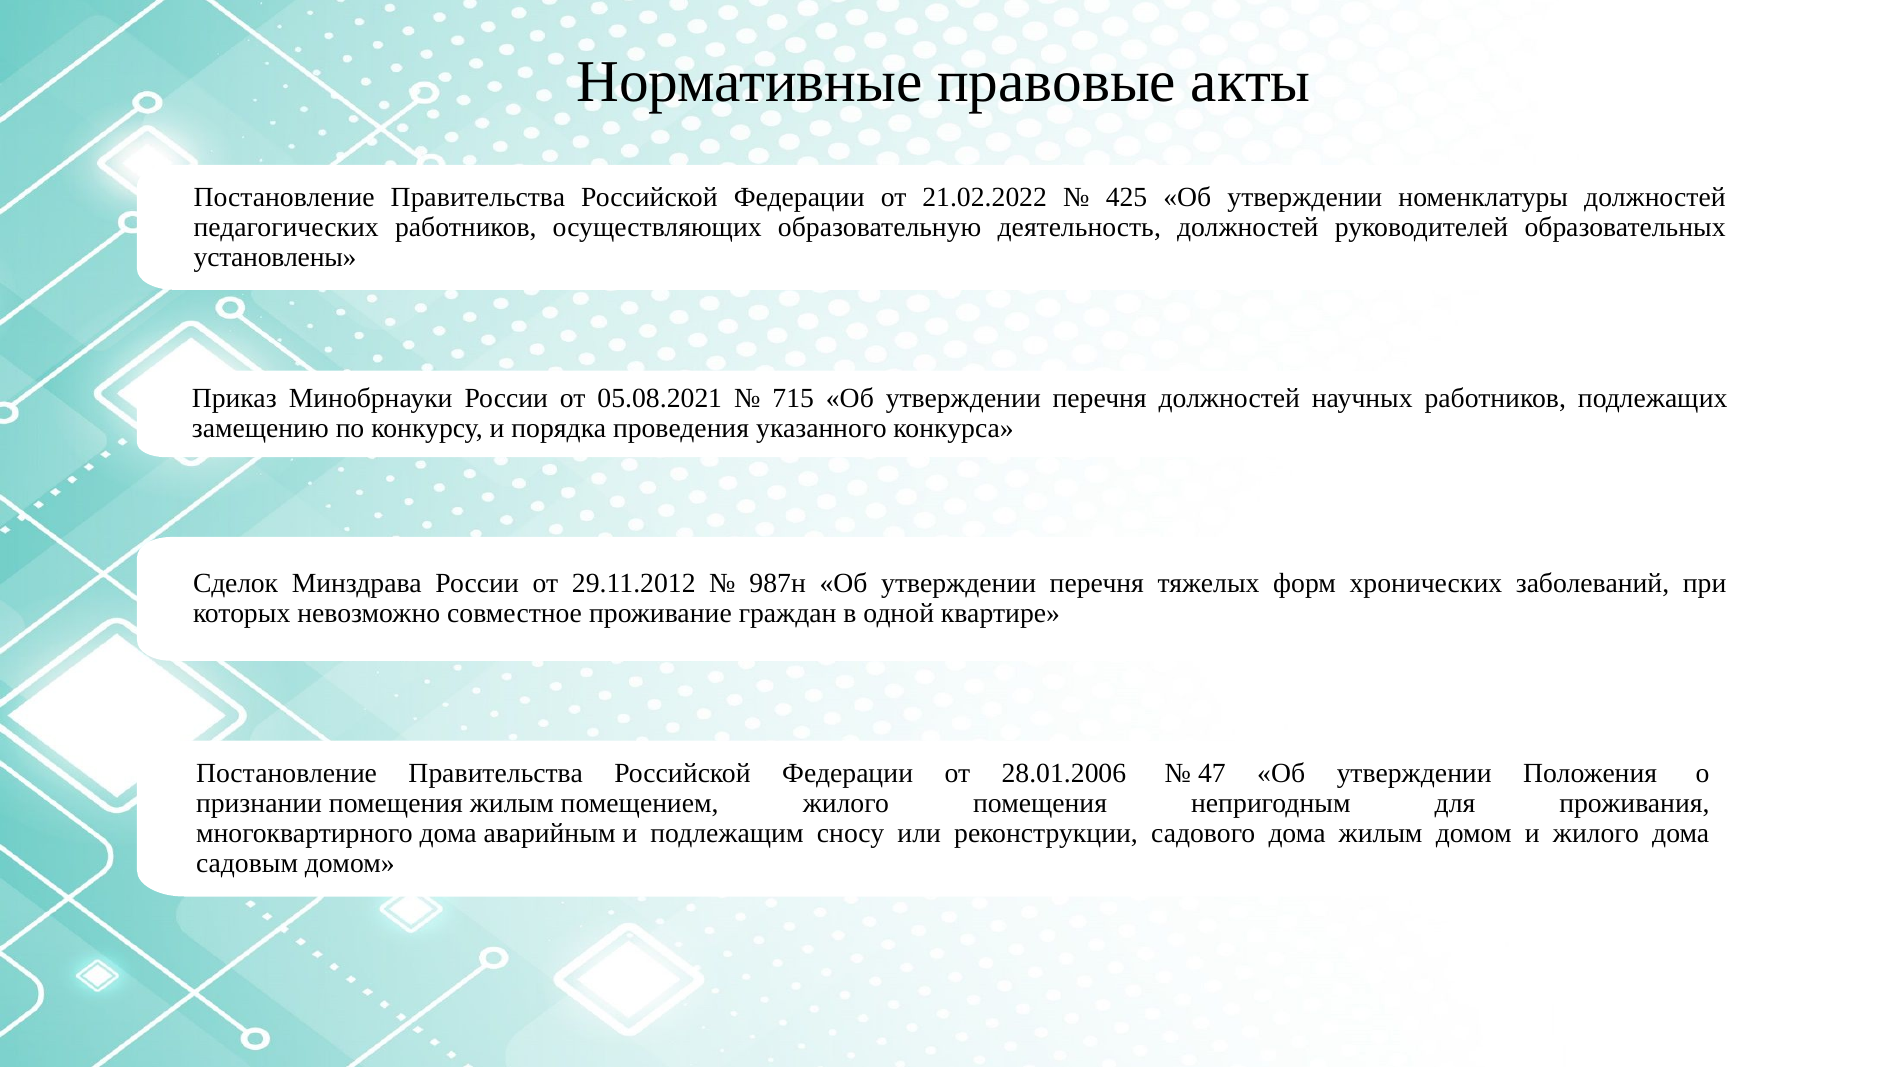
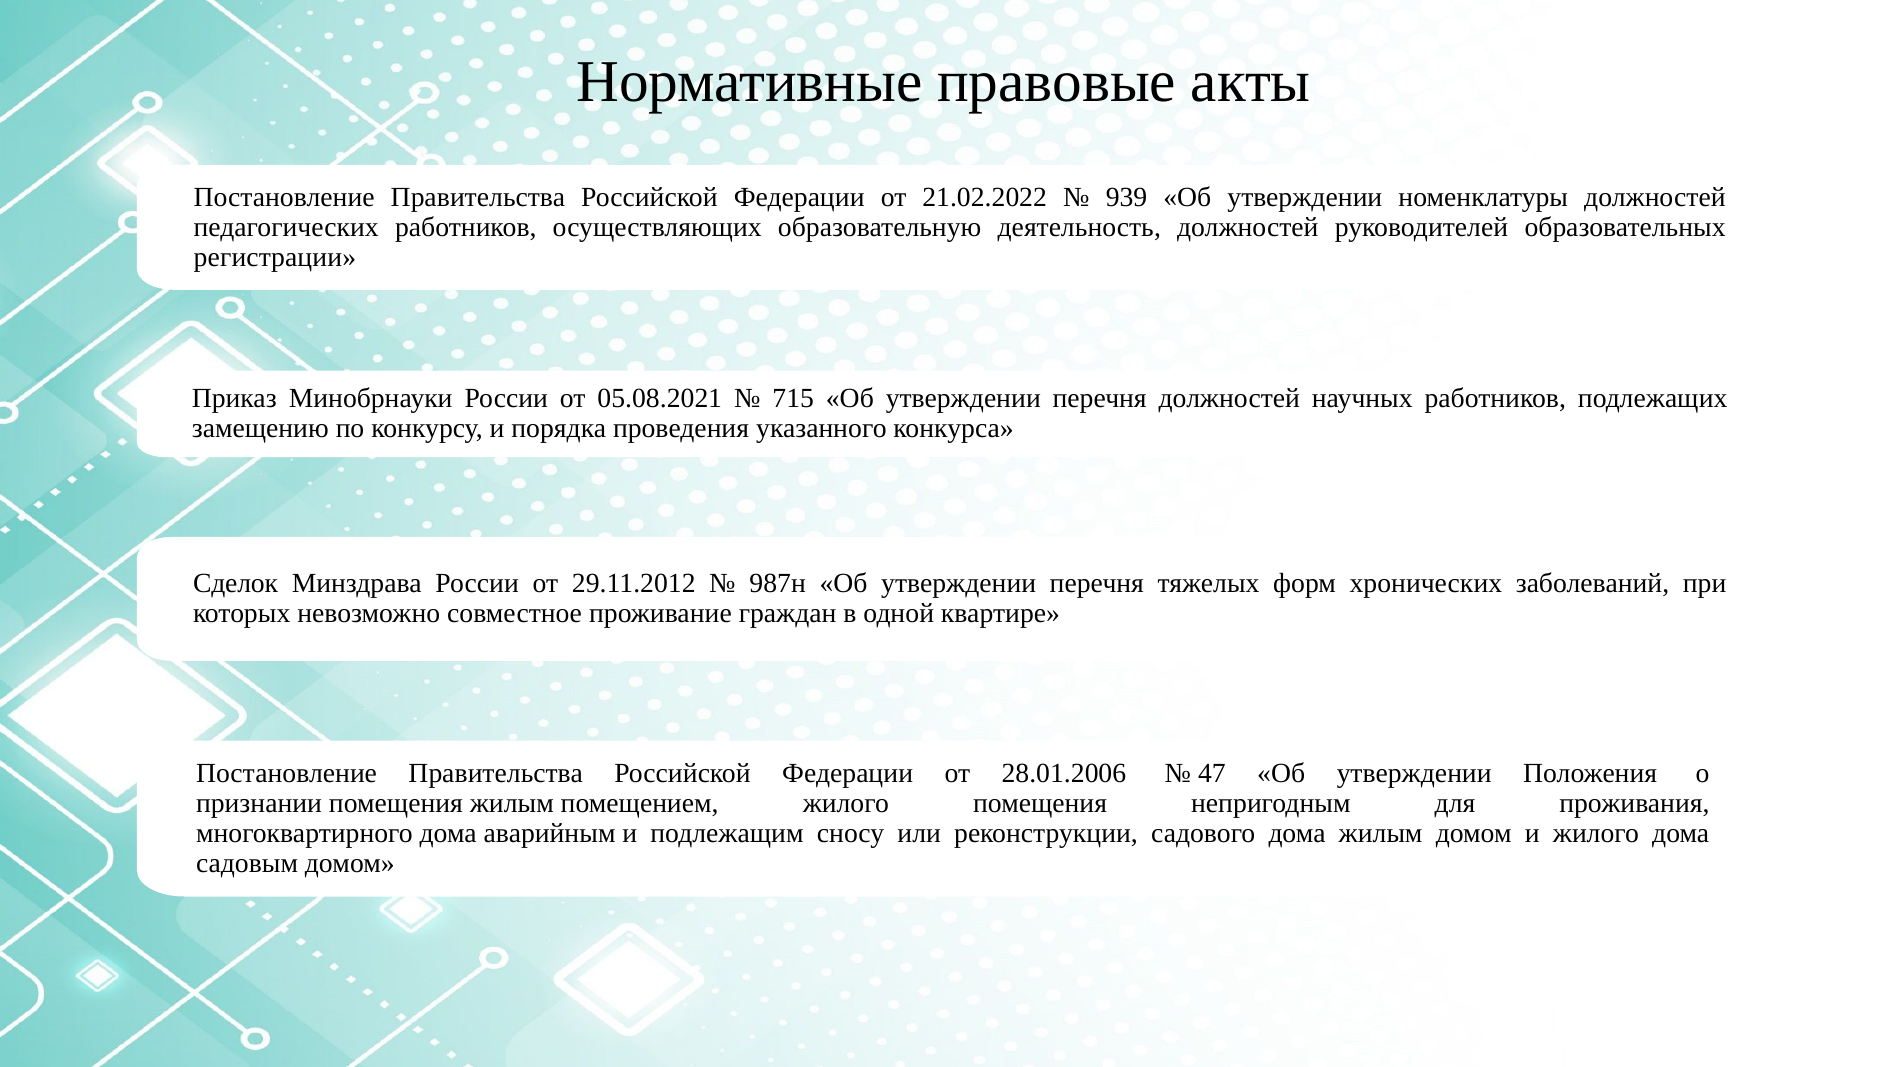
425: 425 -> 939
установлены: установлены -> регистрации
